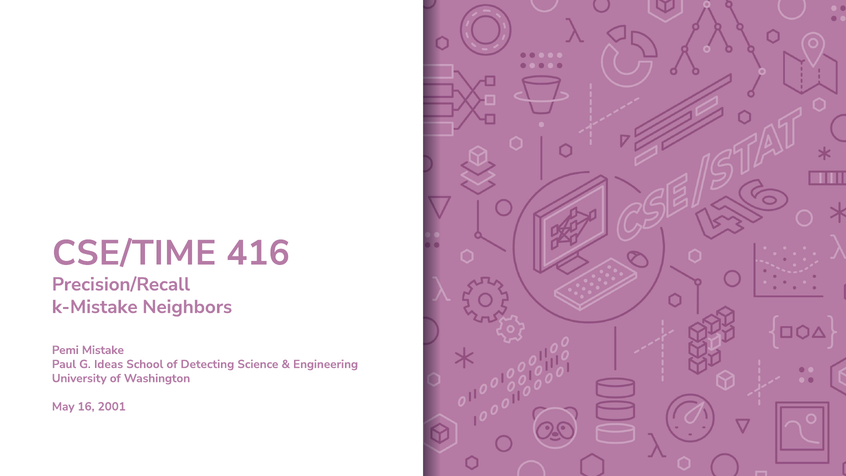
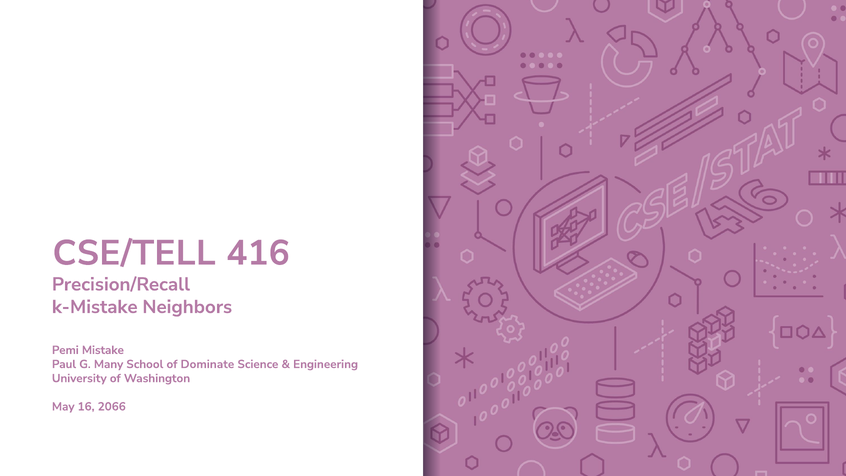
CSE/TIME: CSE/TIME -> CSE/TELL
Ideas: Ideas -> Many
Detecting: Detecting -> Dominate
2001: 2001 -> 2066
